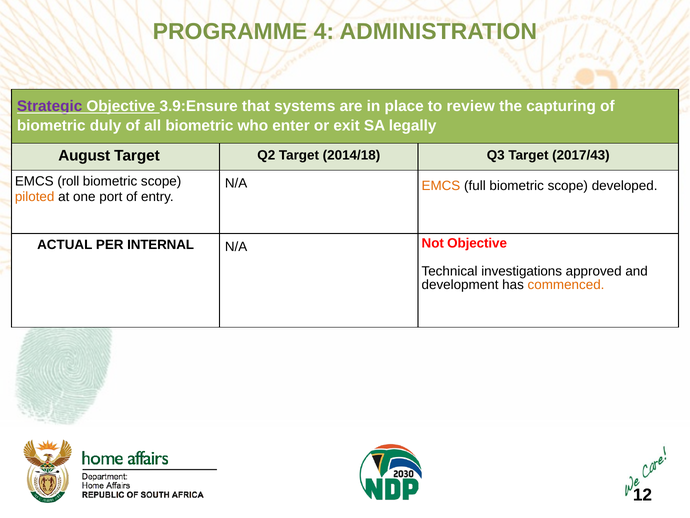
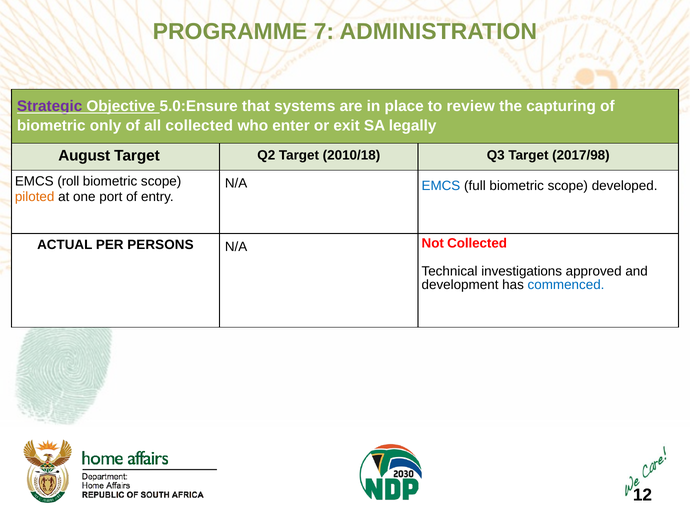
4: 4 -> 7
3.9:Ensure: 3.9:Ensure -> 5.0:Ensure
duly: duly -> only
all biometric: biometric -> collected
2014/18: 2014/18 -> 2010/18
2017/43: 2017/43 -> 2017/98
EMCS at (441, 186) colour: orange -> blue
INTERNAL: INTERNAL -> PERSONS
Not Objective: Objective -> Collected
commenced colour: orange -> blue
